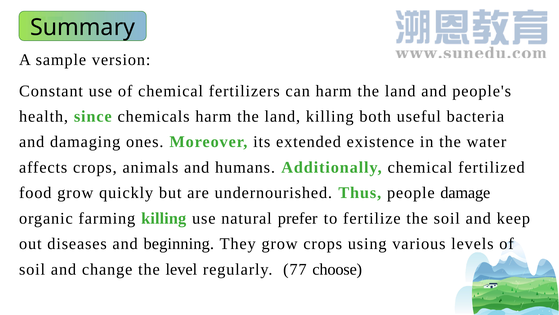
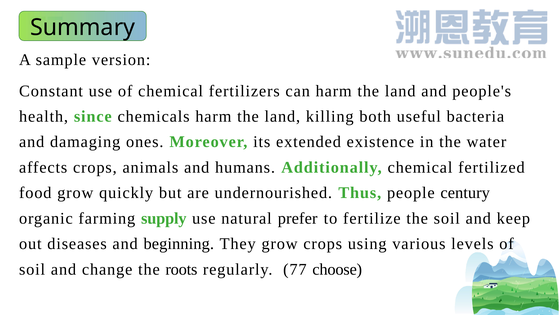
damage: damage -> century
farming killing: killing -> supply
level: level -> roots
